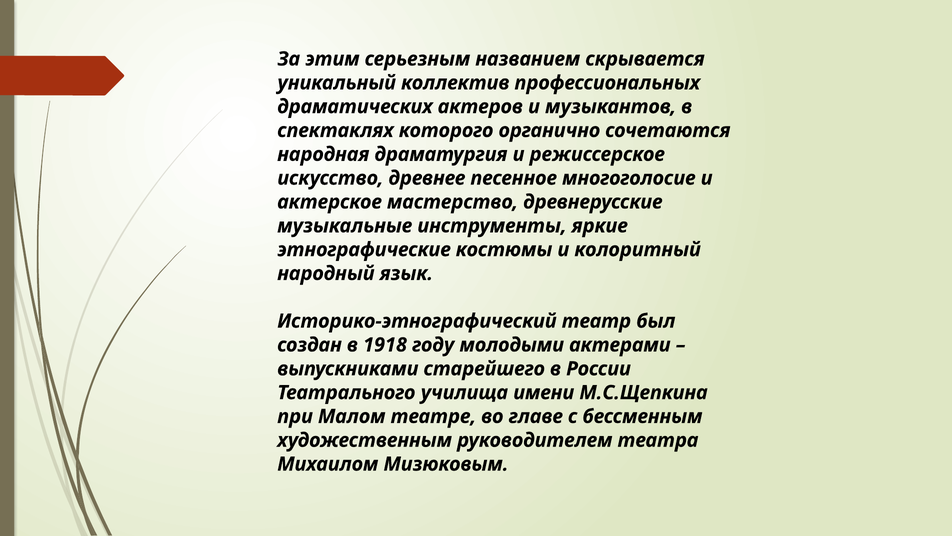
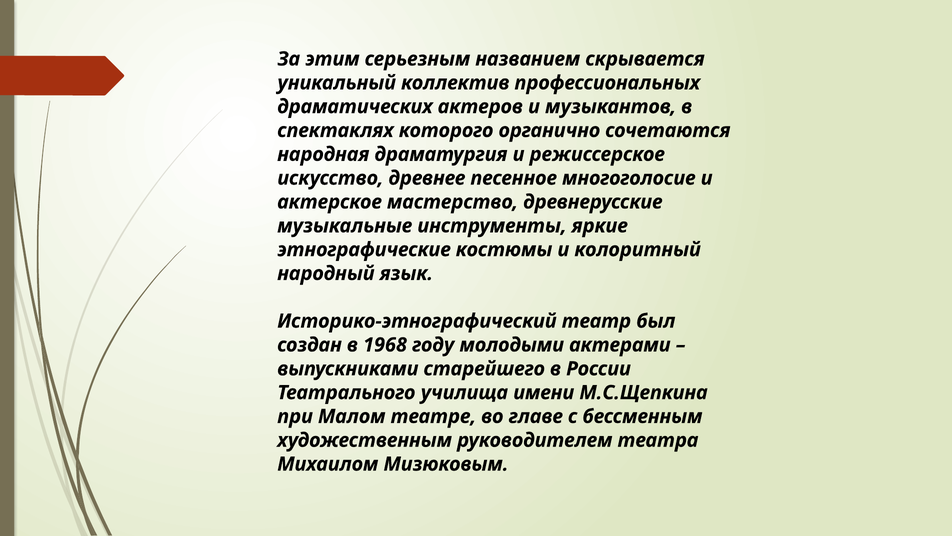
1918: 1918 -> 1968
